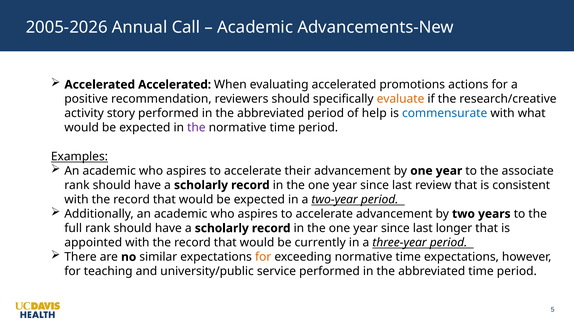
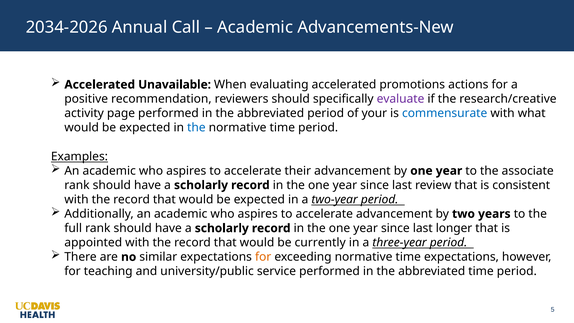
2005-2026: 2005-2026 -> 2034-2026
Accelerated Accelerated: Accelerated -> Unavailable
evaluate colour: orange -> purple
story: story -> page
help: help -> your
the at (196, 128) colour: purple -> blue
